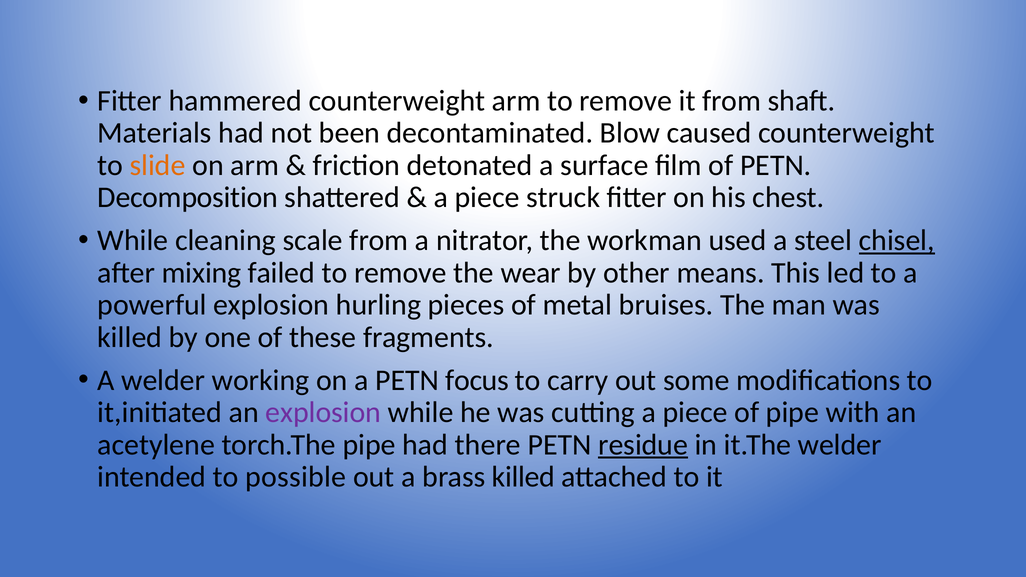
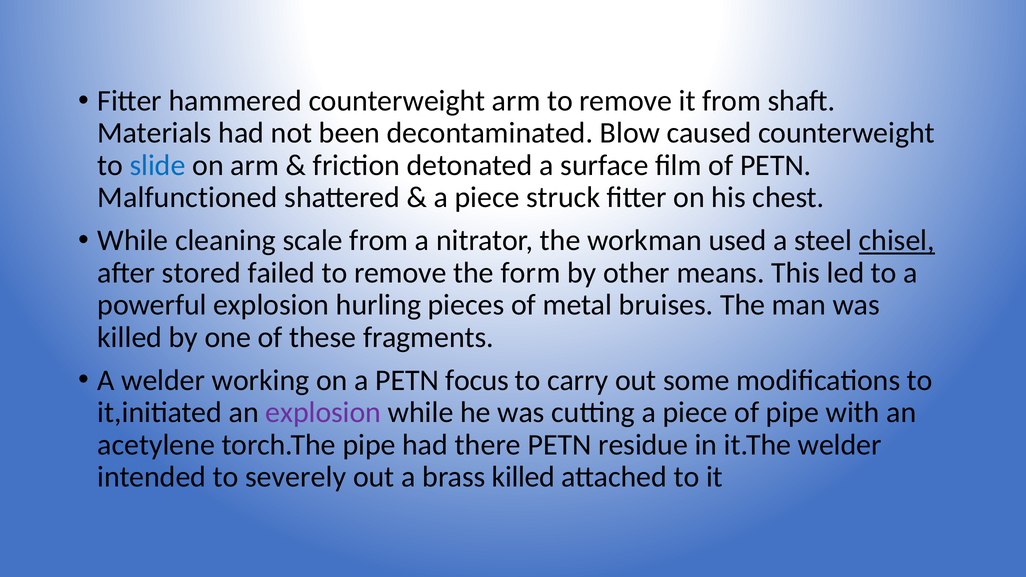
slide colour: orange -> blue
Decomposition: Decomposition -> Malfunctioned
mixing: mixing -> stored
wear: wear -> form
residue underline: present -> none
possible: possible -> severely
